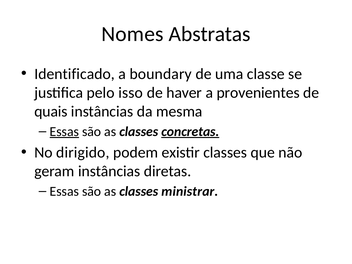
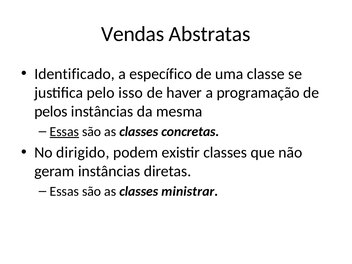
Nomes: Nomes -> Vendas
boundary: boundary -> específico
provenientes: provenientes -> programação
quais: quais -> pelos
concretas underline: present -> none
